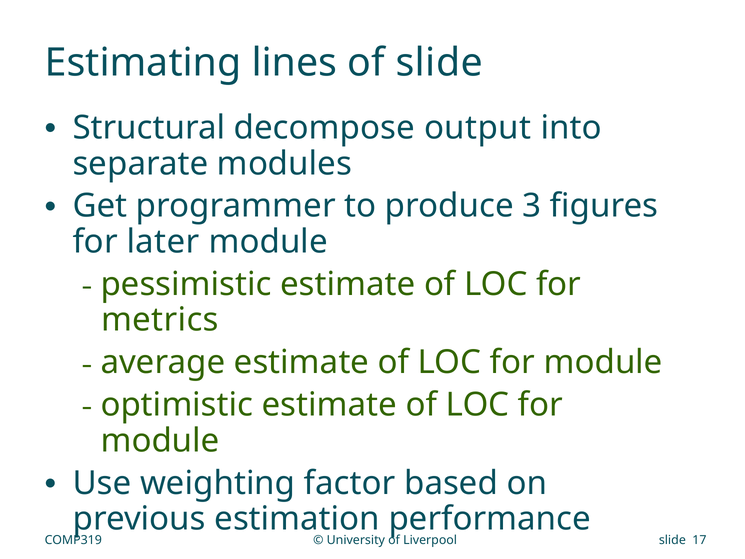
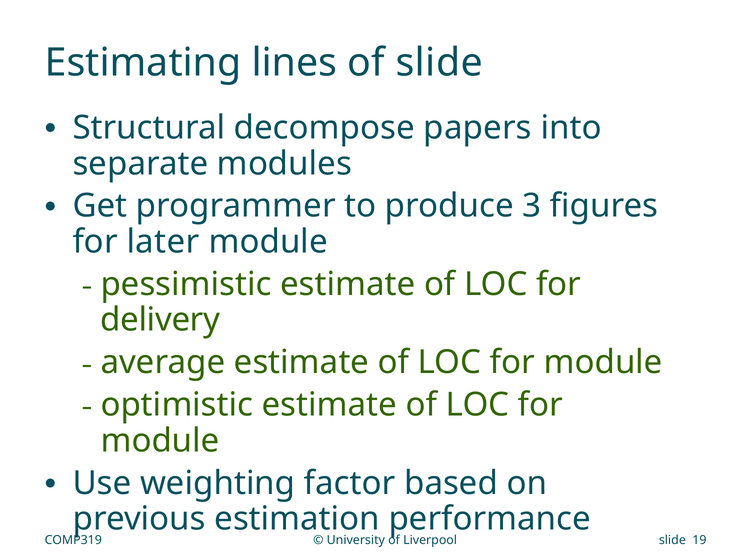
output: output -> papers
metrics: metrics -> delivery
17: 17 -> 19
